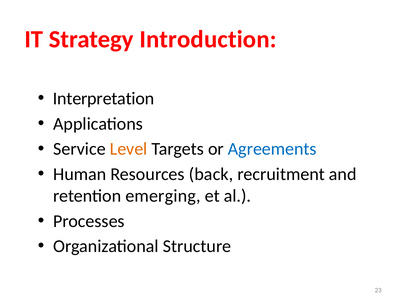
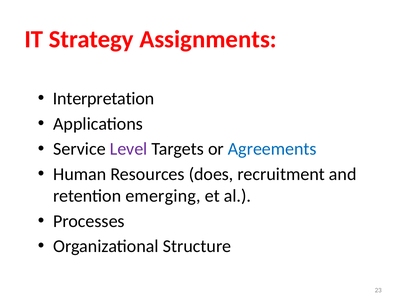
Introduction: Introduction -> Assignments
Level colour: orange -> purple
back: back -> does
